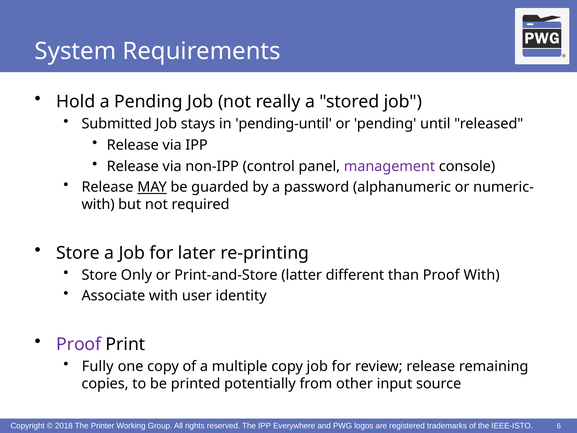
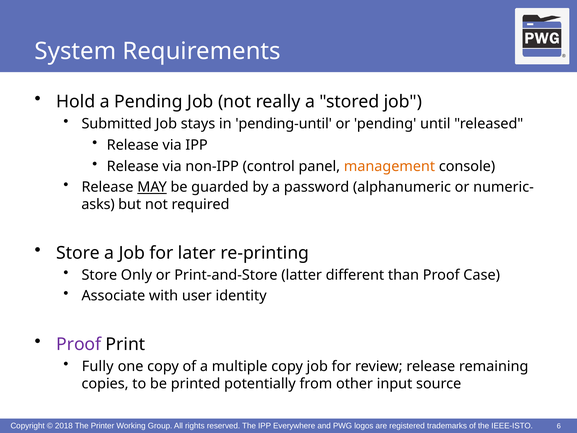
management colour: purple -> orange
with at (98, 204): with -> asks
Proof With: With -> Case
